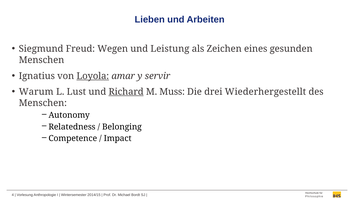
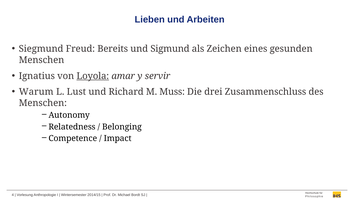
Wegen: Wegen -> Bereits
Leistung: Leistung -> Sigmund
Richard underline: present -> none
Wiederhergestellt: Wiederhergestellt -> Zusammenschluss
